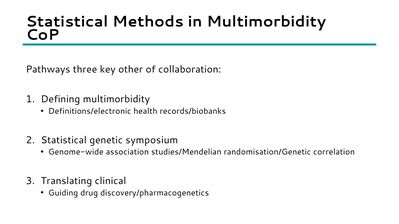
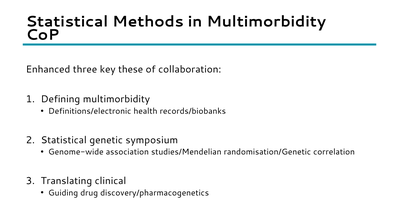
Pathways: Pathways -> Enhanced
other: other -> these
